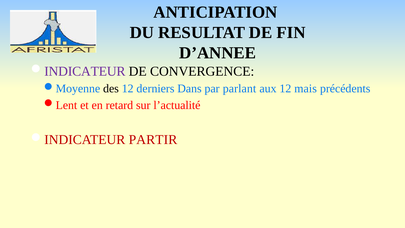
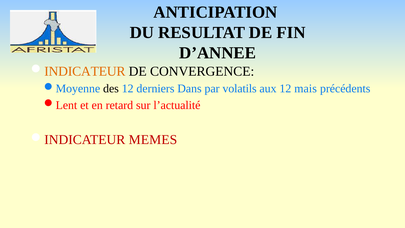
INDICATEUR at (85, 71) colour: purple -> orange
parlant: parlant -> volatils
PARTIR: PARTIR -> MEMES
